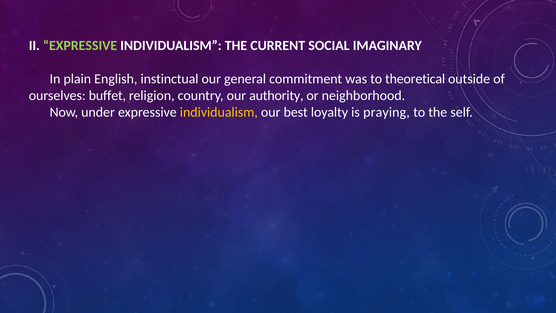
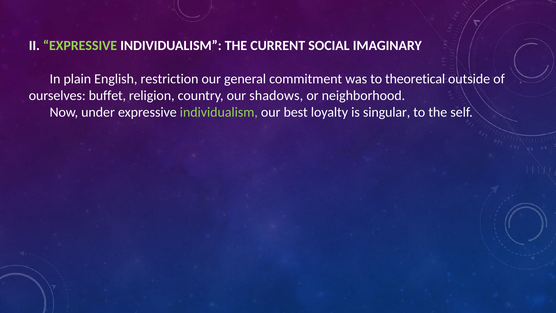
instinctual: instinctual -> restriction
authority: authority -> shadows
individualism at (219, 112) colour: yellow -> light green
praying: praying -> singular
